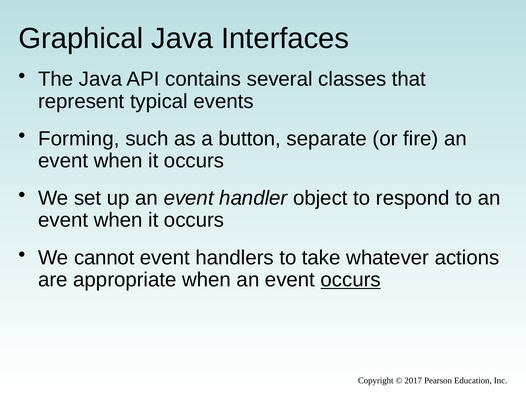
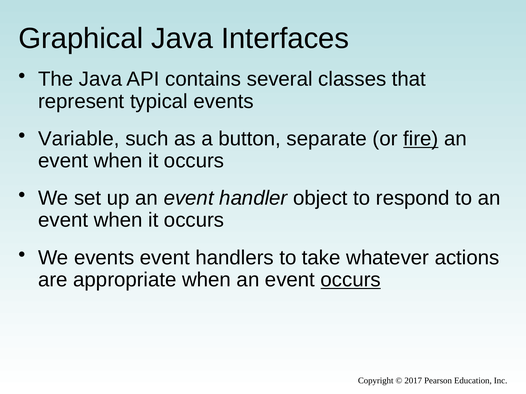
Forming: Forming -> Variable
fire underline: none -> present
We cannot: cannot -> events
